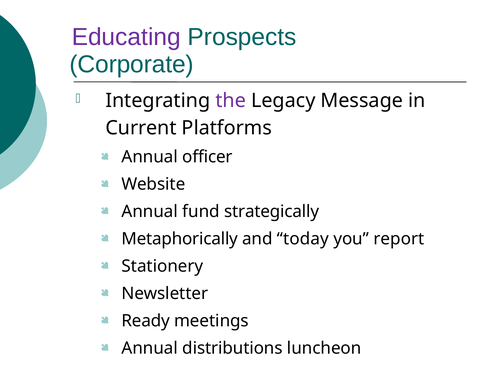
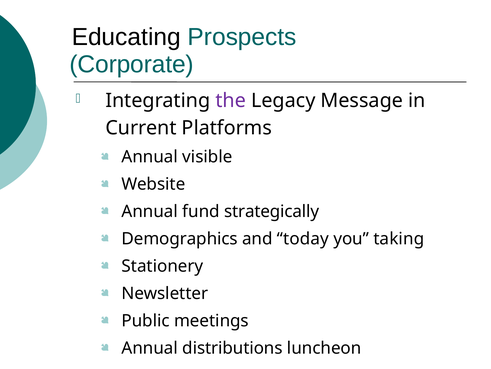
Educating colour: purple -> black
officer: officer -> visible
Metaphorically: Metaphorically -> Demographics
report: report -> taking
Ready: Ready -> Public
